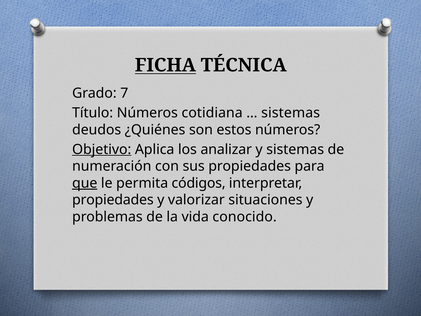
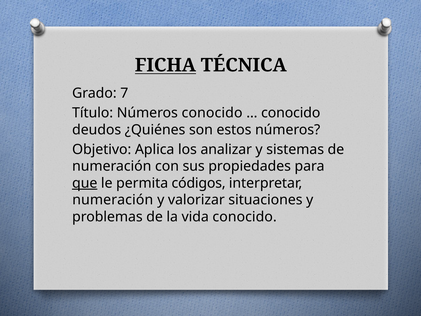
Números cotidiana: cotidiana -> conocido
sistemas at (291, 113): sistemas -> conocido
Objetivo underline: present -> none
propiedades at (113, 200): propiedades -> numeración
